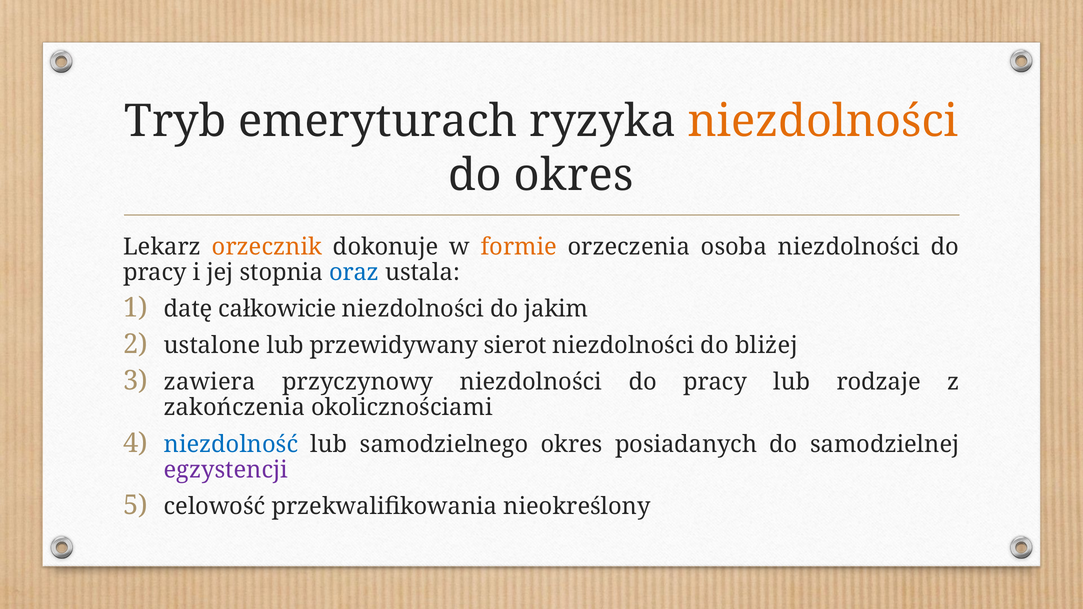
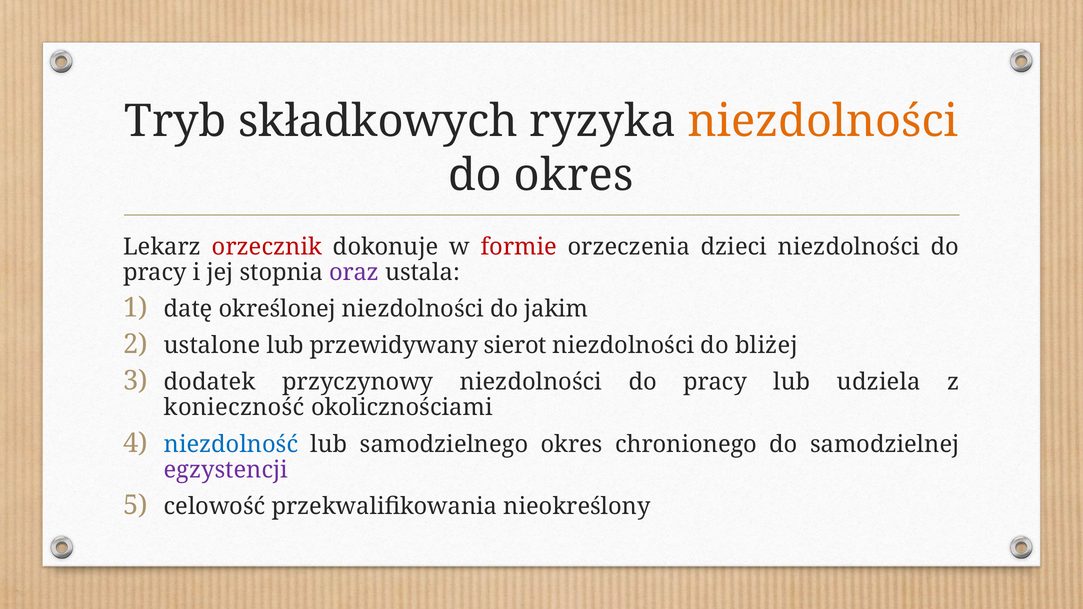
emeryturach: emeryturach -> składkowych
orzecznik colour: orange -> red
formie colour: orange -> red
osoba: osoba -> dzieci
oraz colour: blue -> purple
całkowicie: całkowicie -> określonej
zawiera: zawiera -> dodatek
rodzaje: rodzaje -> udziela
zakończenia: zakończenia -> konieczność
posiadanych: posiadanych -> chronionego
